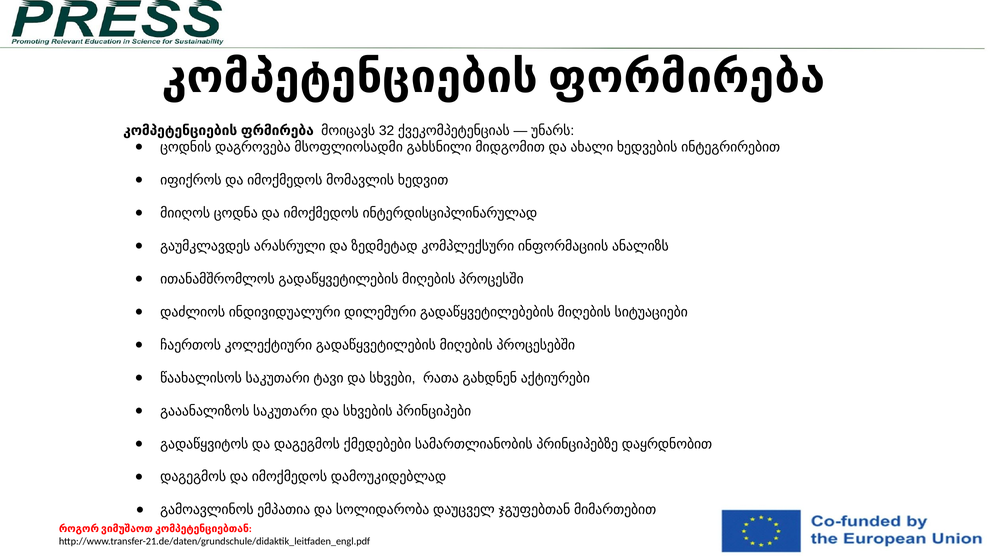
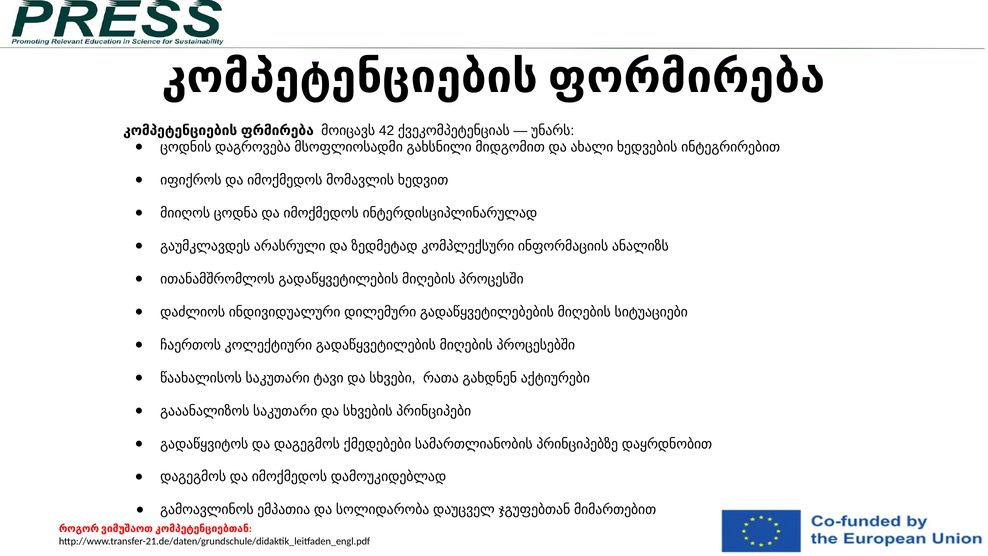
32: 32 -> 42
